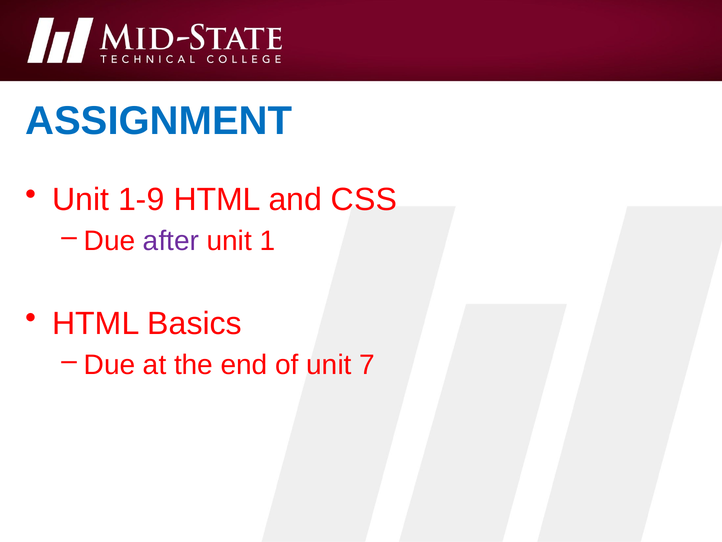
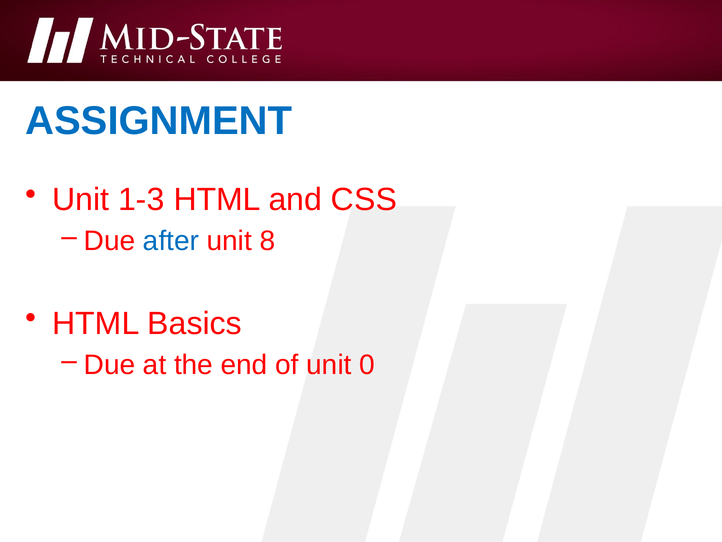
1-9: 1-9 -> 1-3
after colour: purple -> blue
1: 1 -> 8
7: 7 -> 0
